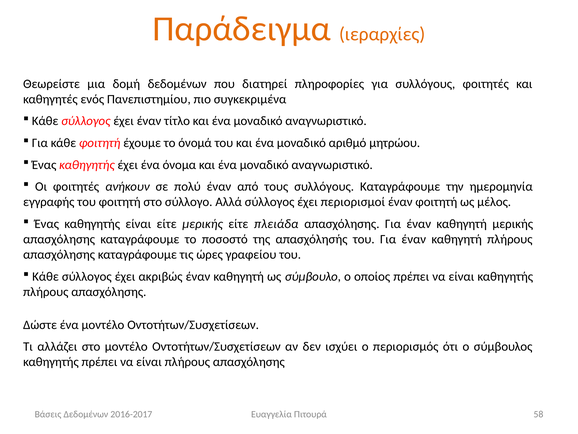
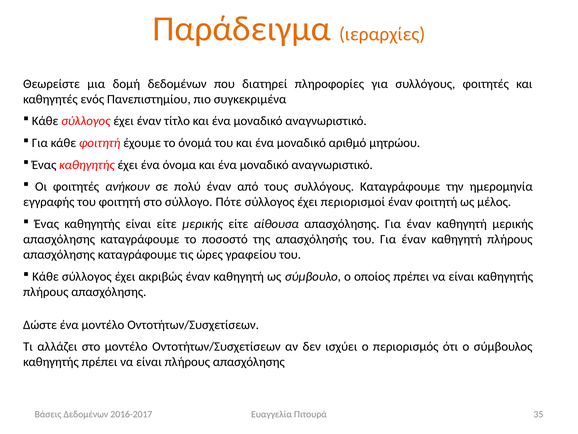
Αλλά: Αλλά -> Πότε
πλειάδα: πλειάδα -> αίθουσα
58: 58 -> 35
